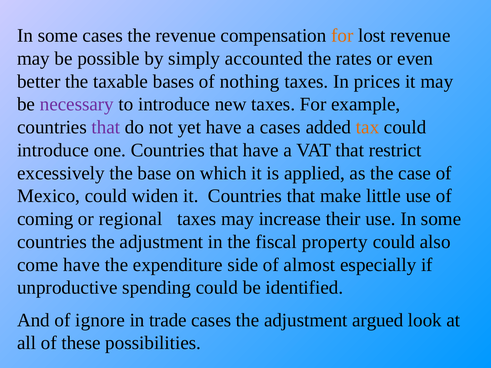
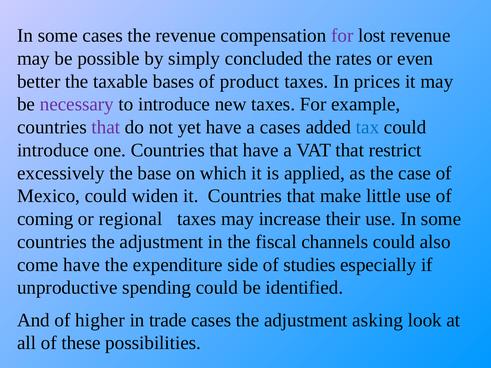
for at (342, 36) colour: orange -> purple
accounted: accounted -> concluded
nothing: nothing -> product
tax colour: orange -> blue
property: property -> channels
almost: almost -> studies
ignore: ignore -> higher
argued: argued -> asking
